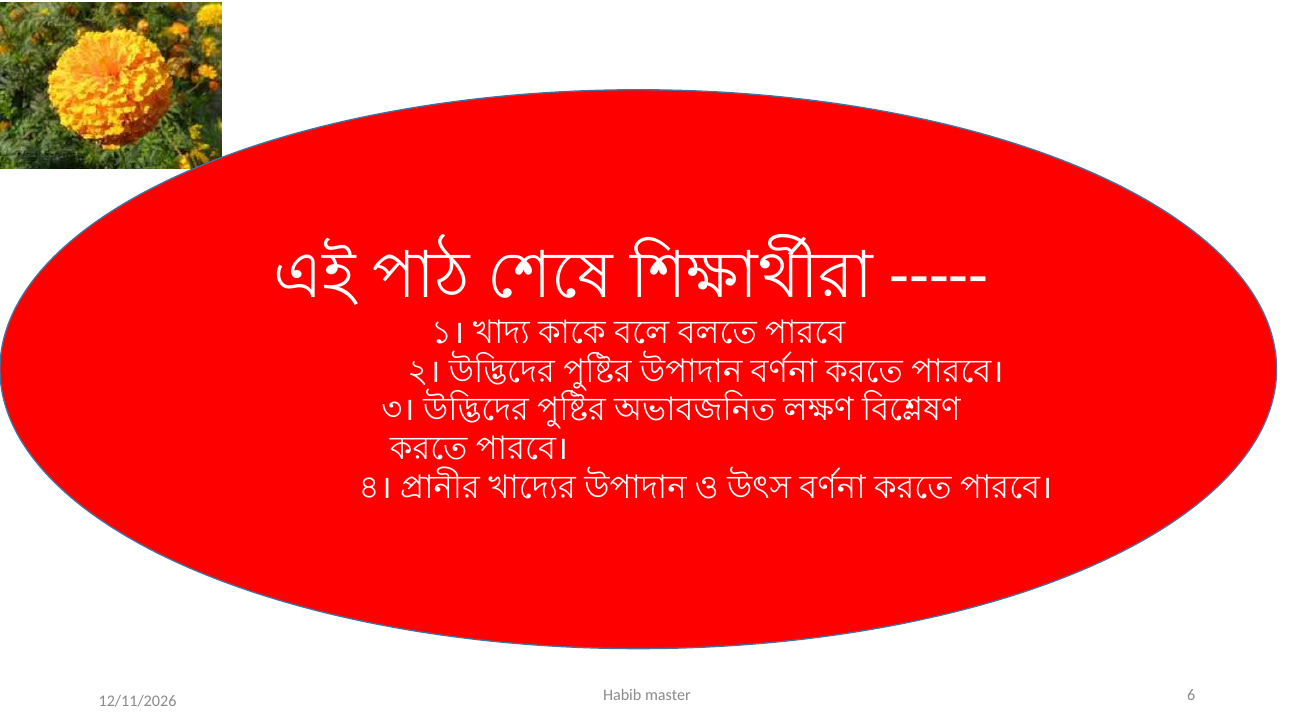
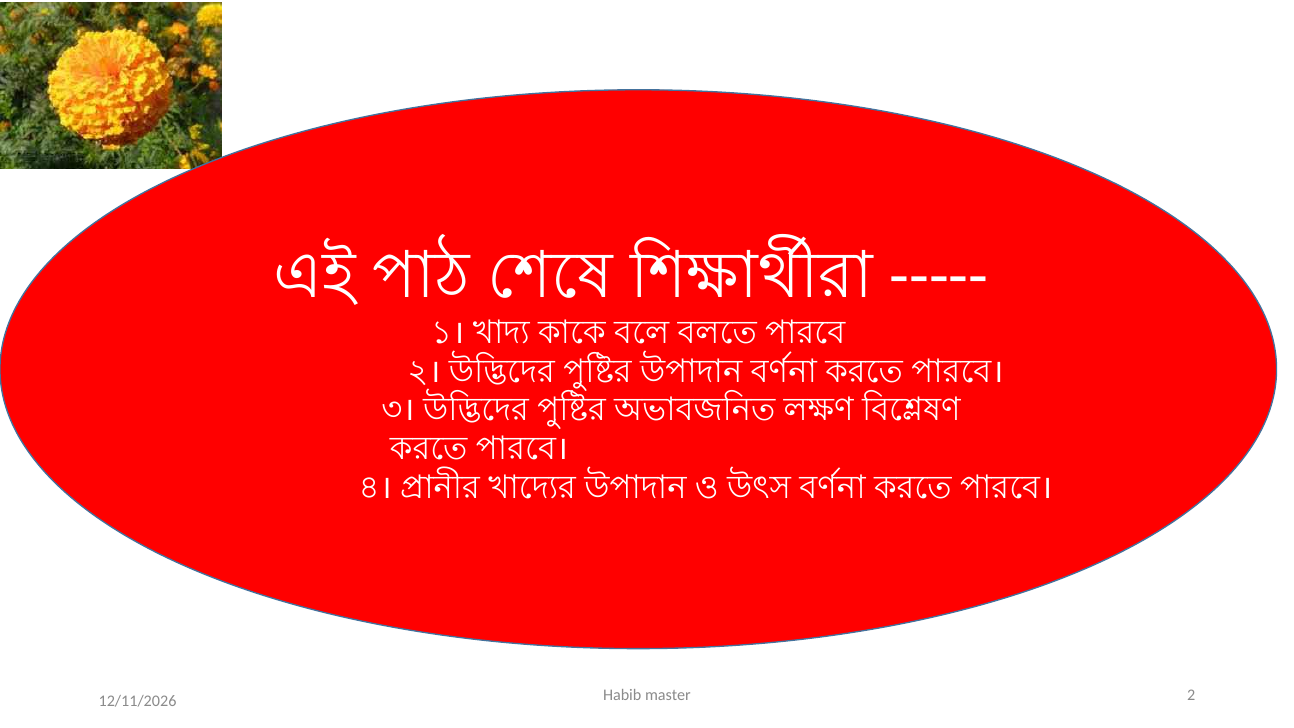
6: 6 -> 2
